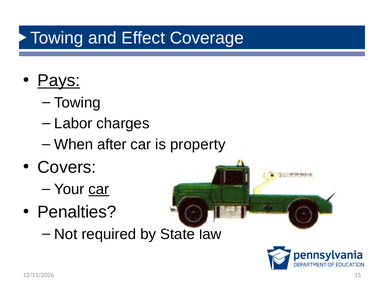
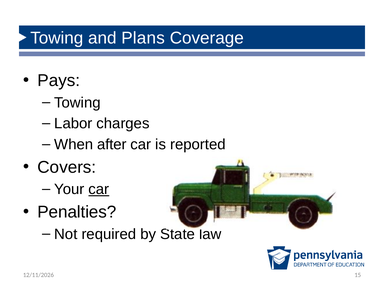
Effect: Effect -> Plans
Pays underline: present -> none
property: property -> reported
